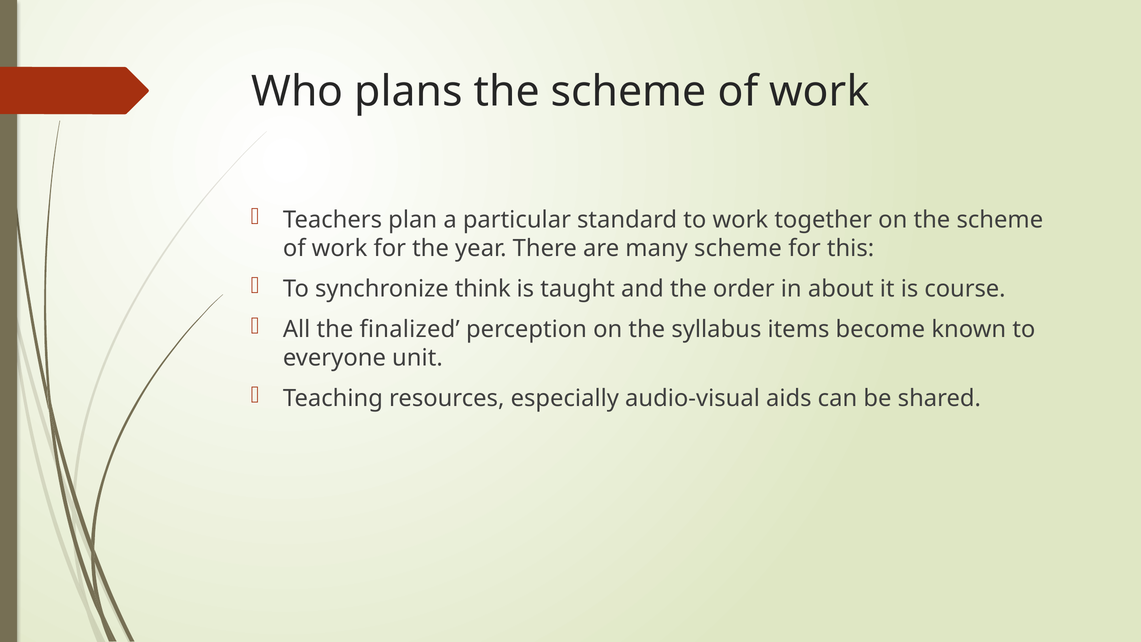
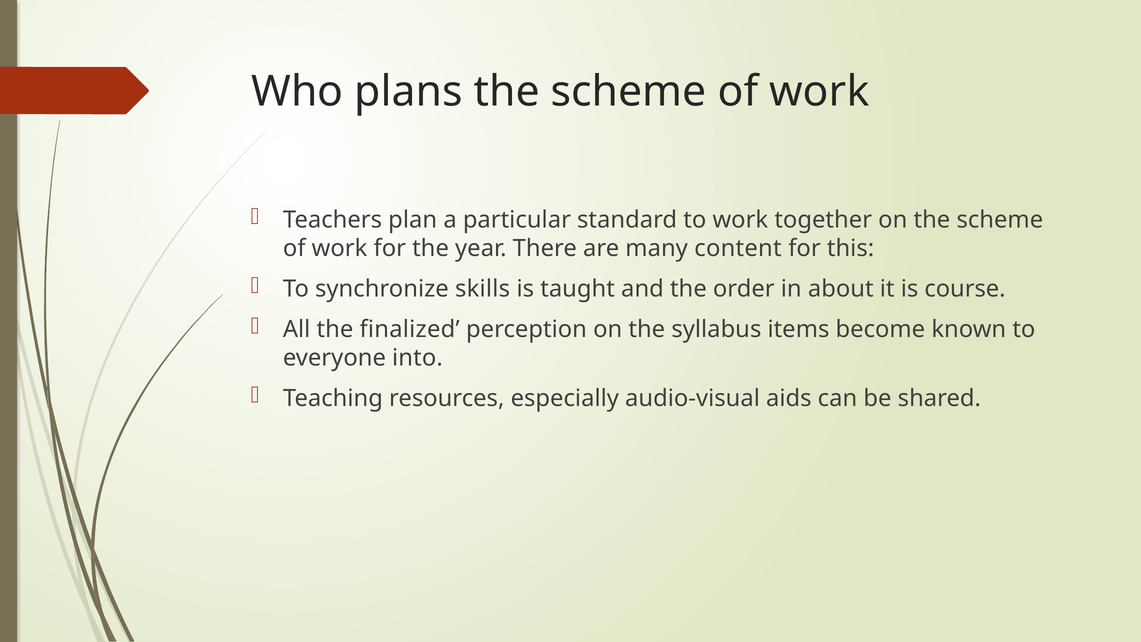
many scheme: scheme -> content
think: think -> skills
unit: unit -> into
